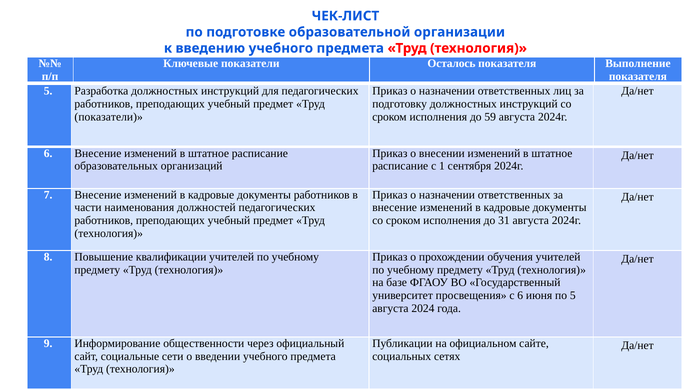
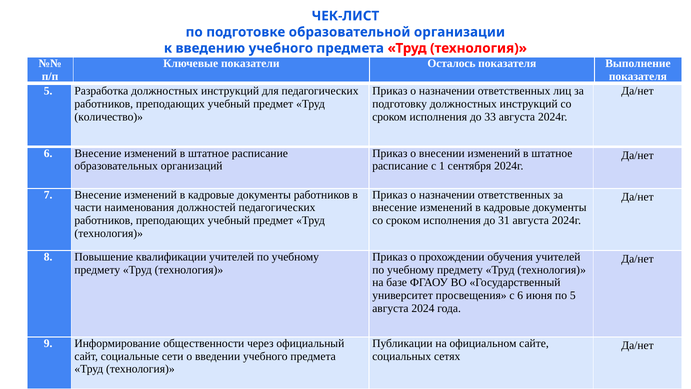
показатели at (109, 117): показатели -> количество
59: 59 -> 33
